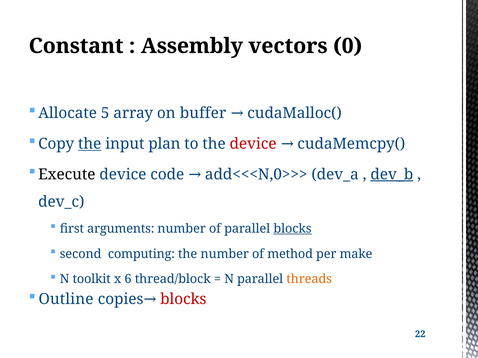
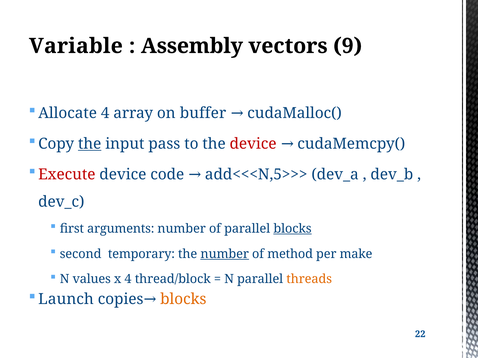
Constant: Constant -> Variable
0: 0 -> 9
Allocate 5: 5 -> 4
plan: plan -> pass
Execute colour: black -> red
add<<<N,0>>>: add<<<N,0>>> -> add<<<N,5>>>
dev_b underline: present -> none
computing: computing -> temporary
number at (225, 254) underline: none -> present
toolkit: toolkit -> values
x 6: 6 -> 4
Outline: Outline -> Launch
blocks at (183, 300) colour: red -> orange
